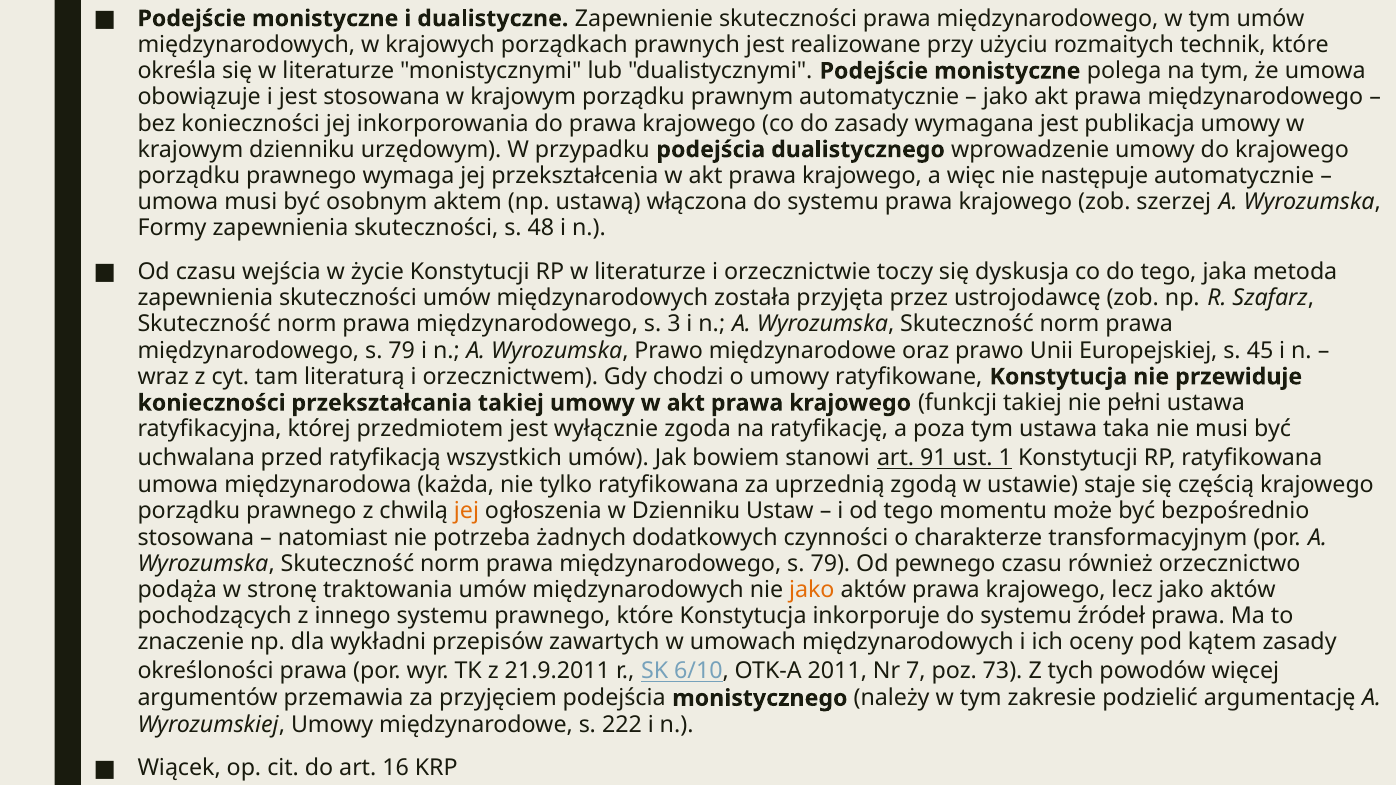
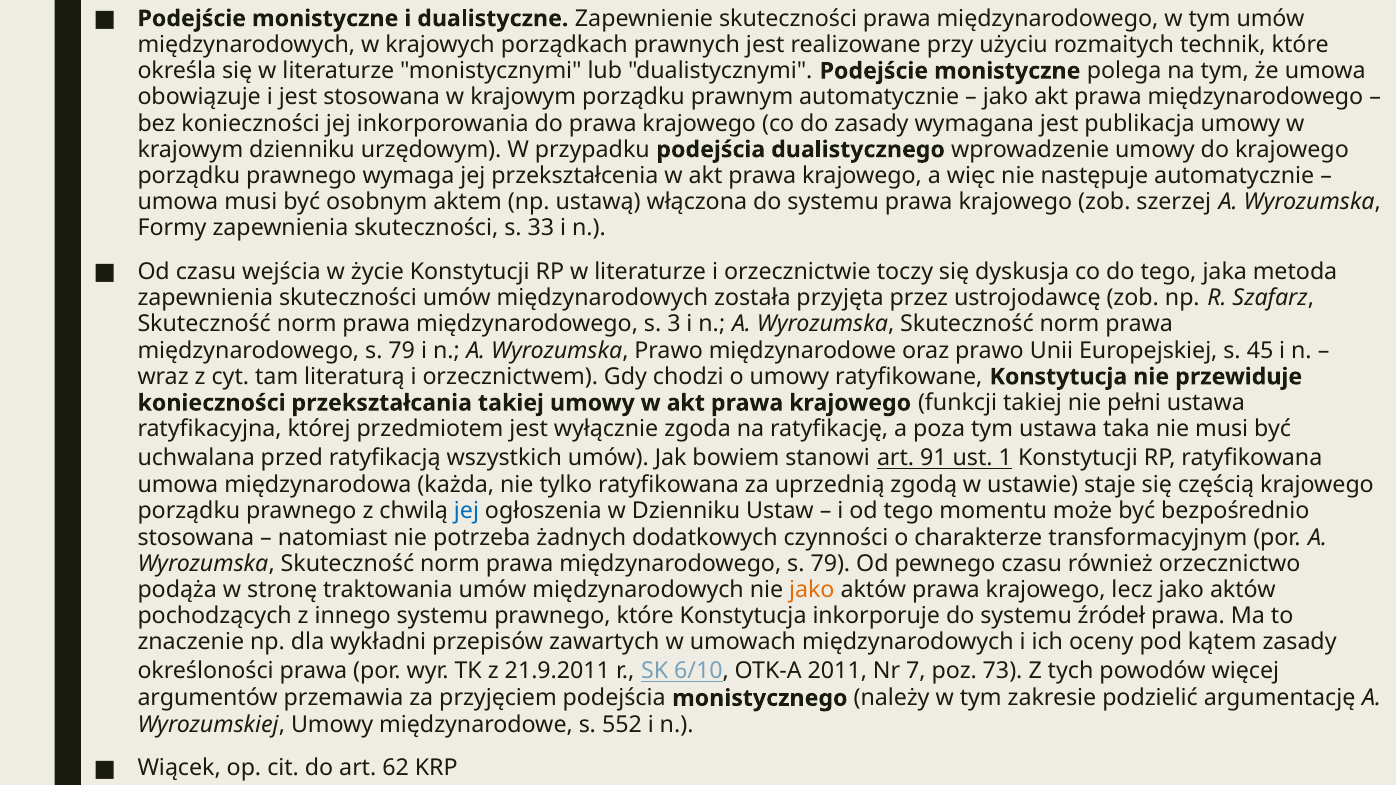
48: 48 -> 33
jej at (466, 511) colour: orange -> blue
222: 222 -> 552
16: 16 -> 62
